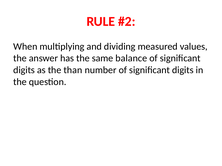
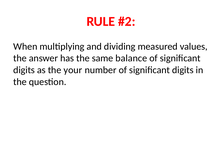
than: than -> your
